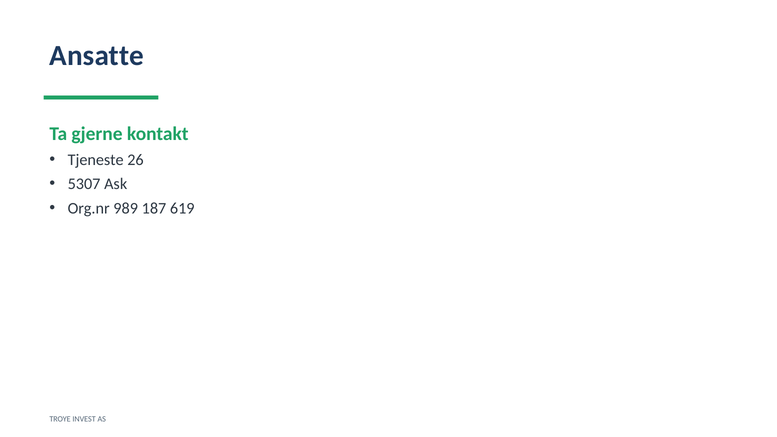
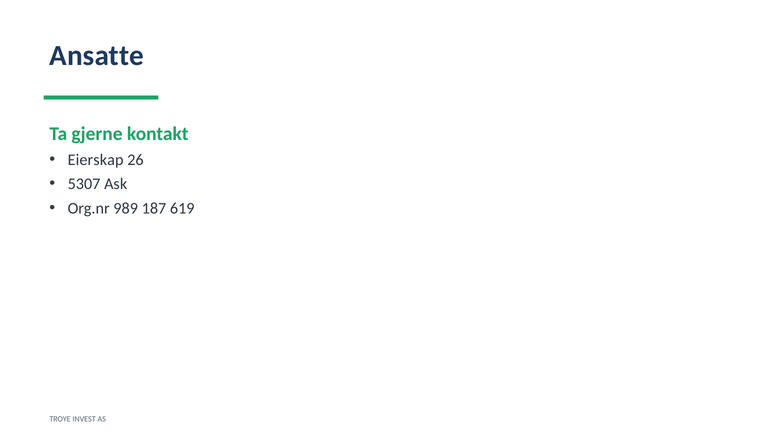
Tjeneste: Tjeneste -> Eierskap
